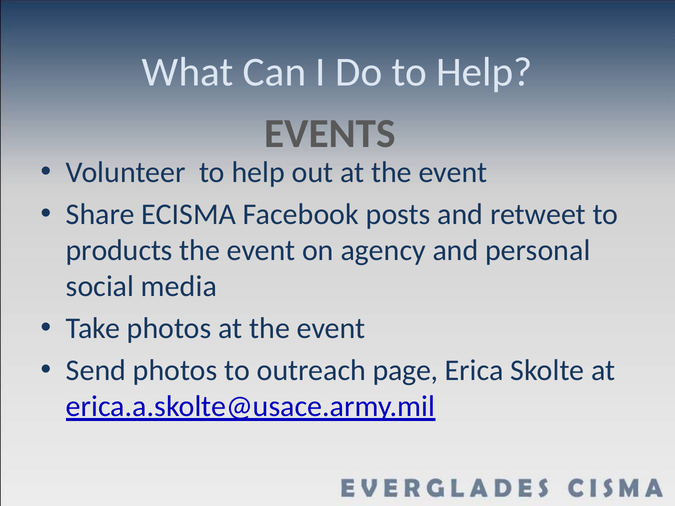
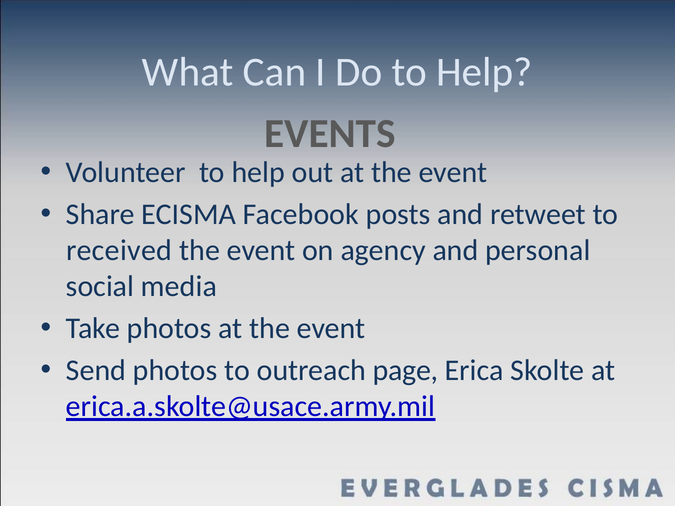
products: products -> received
